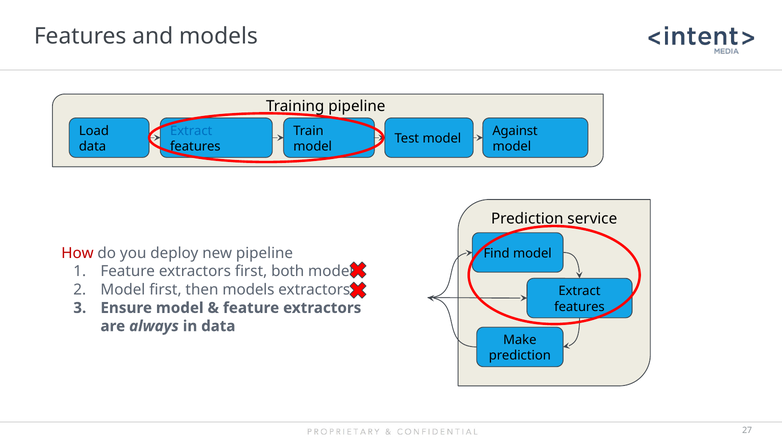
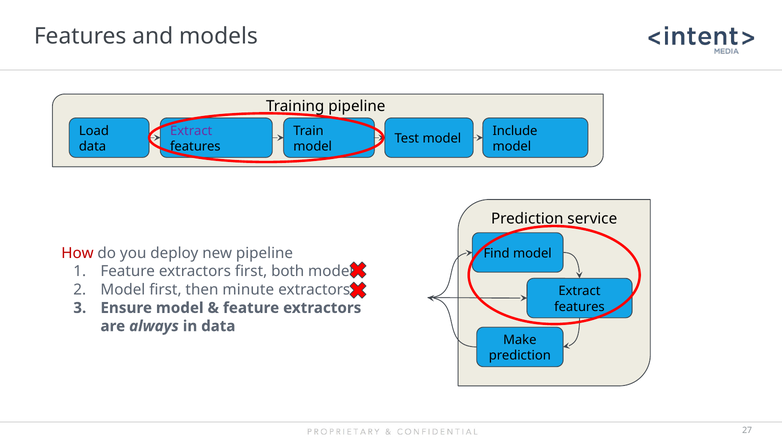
Extract at (191, 131) colour: blue -> purple
Against: Against -> Include
then models: models -> minute
